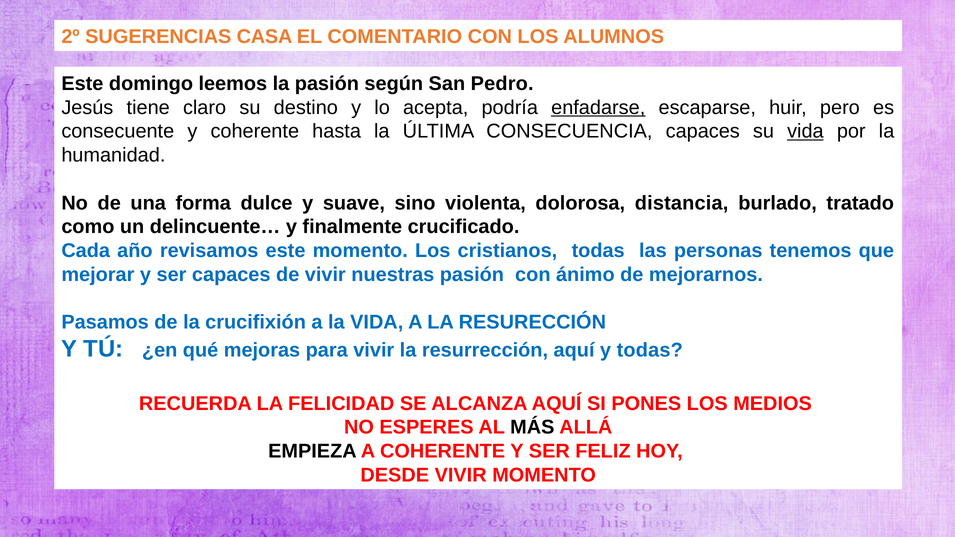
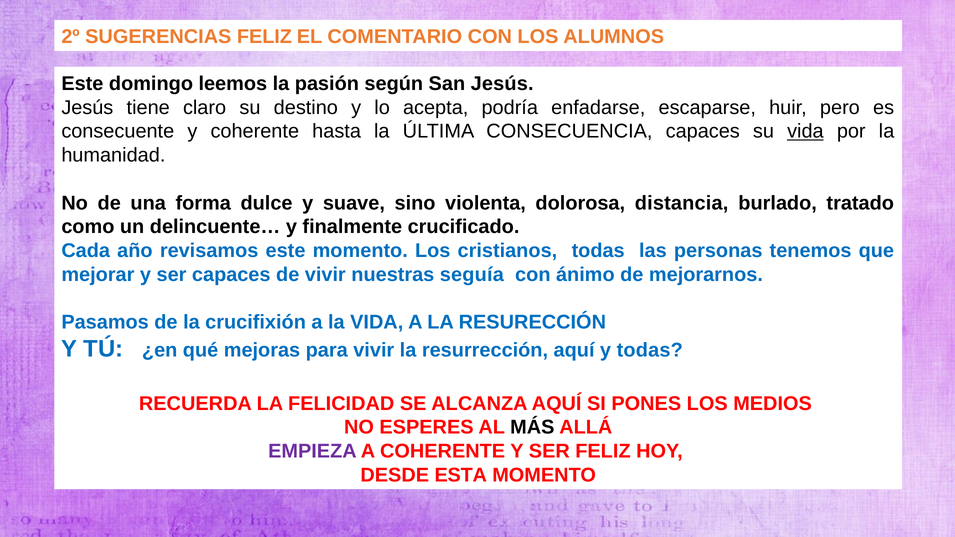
SUGERENCIAS CASA: CASA -> FELIZ
San Pedro: Pedro -> Jesús
enfadarse underline: present -> none
nuestras pasión: pasión -> seguía
EMPIEZA colour: black -> purple
DESDE VIVIR: VIVIR -> ESTA
